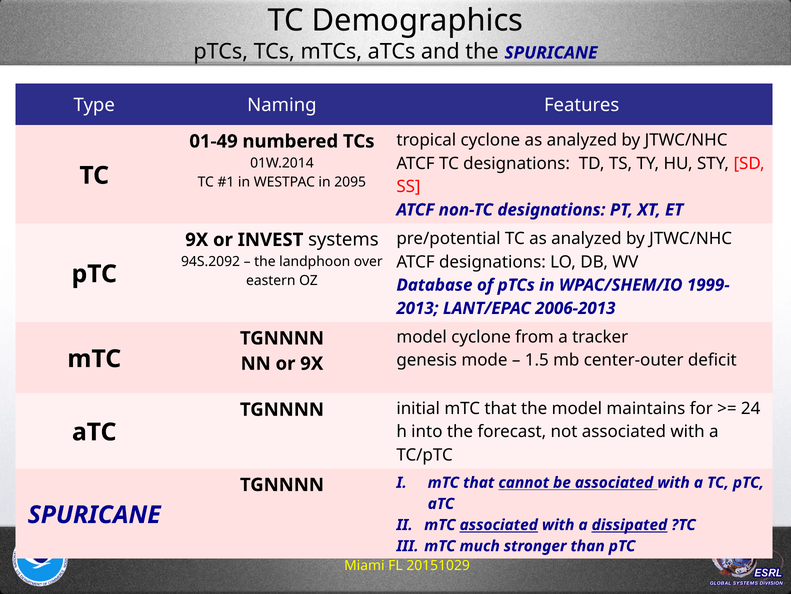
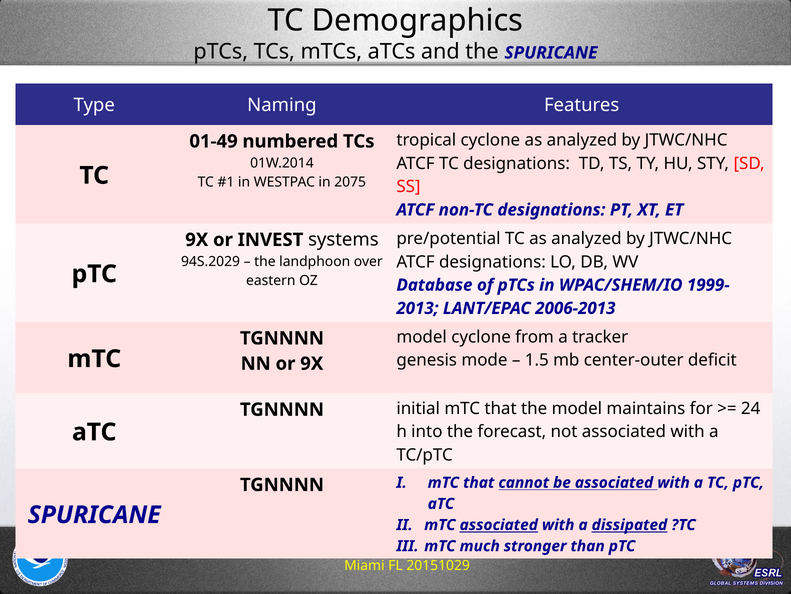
2095: 2095 -> 2075
94S.2092: 94S.2092 -> 94S.2029
